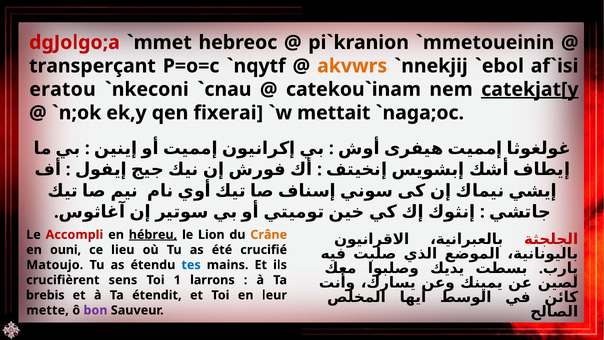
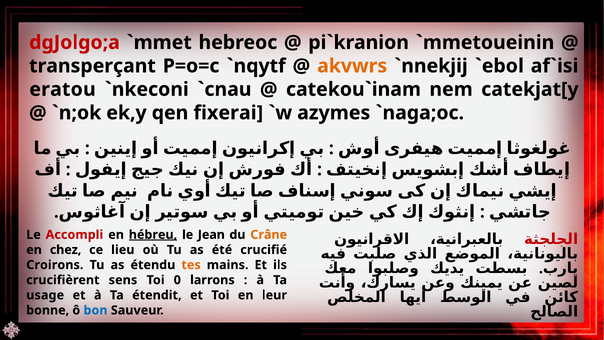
catekjat[y underline: present -> none
mettait: mettait -> azymes
Lion: Lion -> Jean
ouni: ouni -> chez
Matoujo: Matoujo -> Croirons
tes colour: blue -> orange
1: 1 -> 0
brebis: brebis -> usage
mette: mette -> bonne
bon colour: purple -> blue
